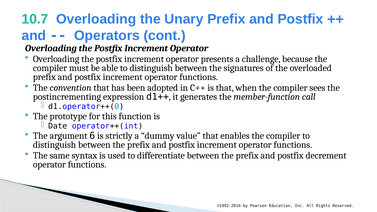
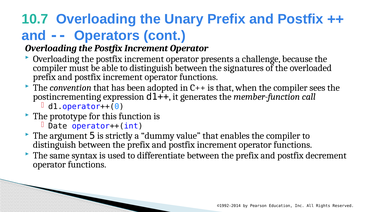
6: 6 -> 5
